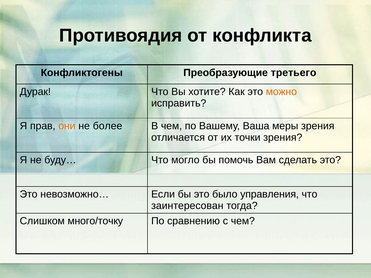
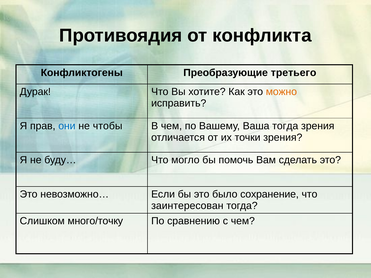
они colour: orange -> blue
более: более -> чтобы
Ваша меры: меры -> тогда
управления: управления -> сохранение
